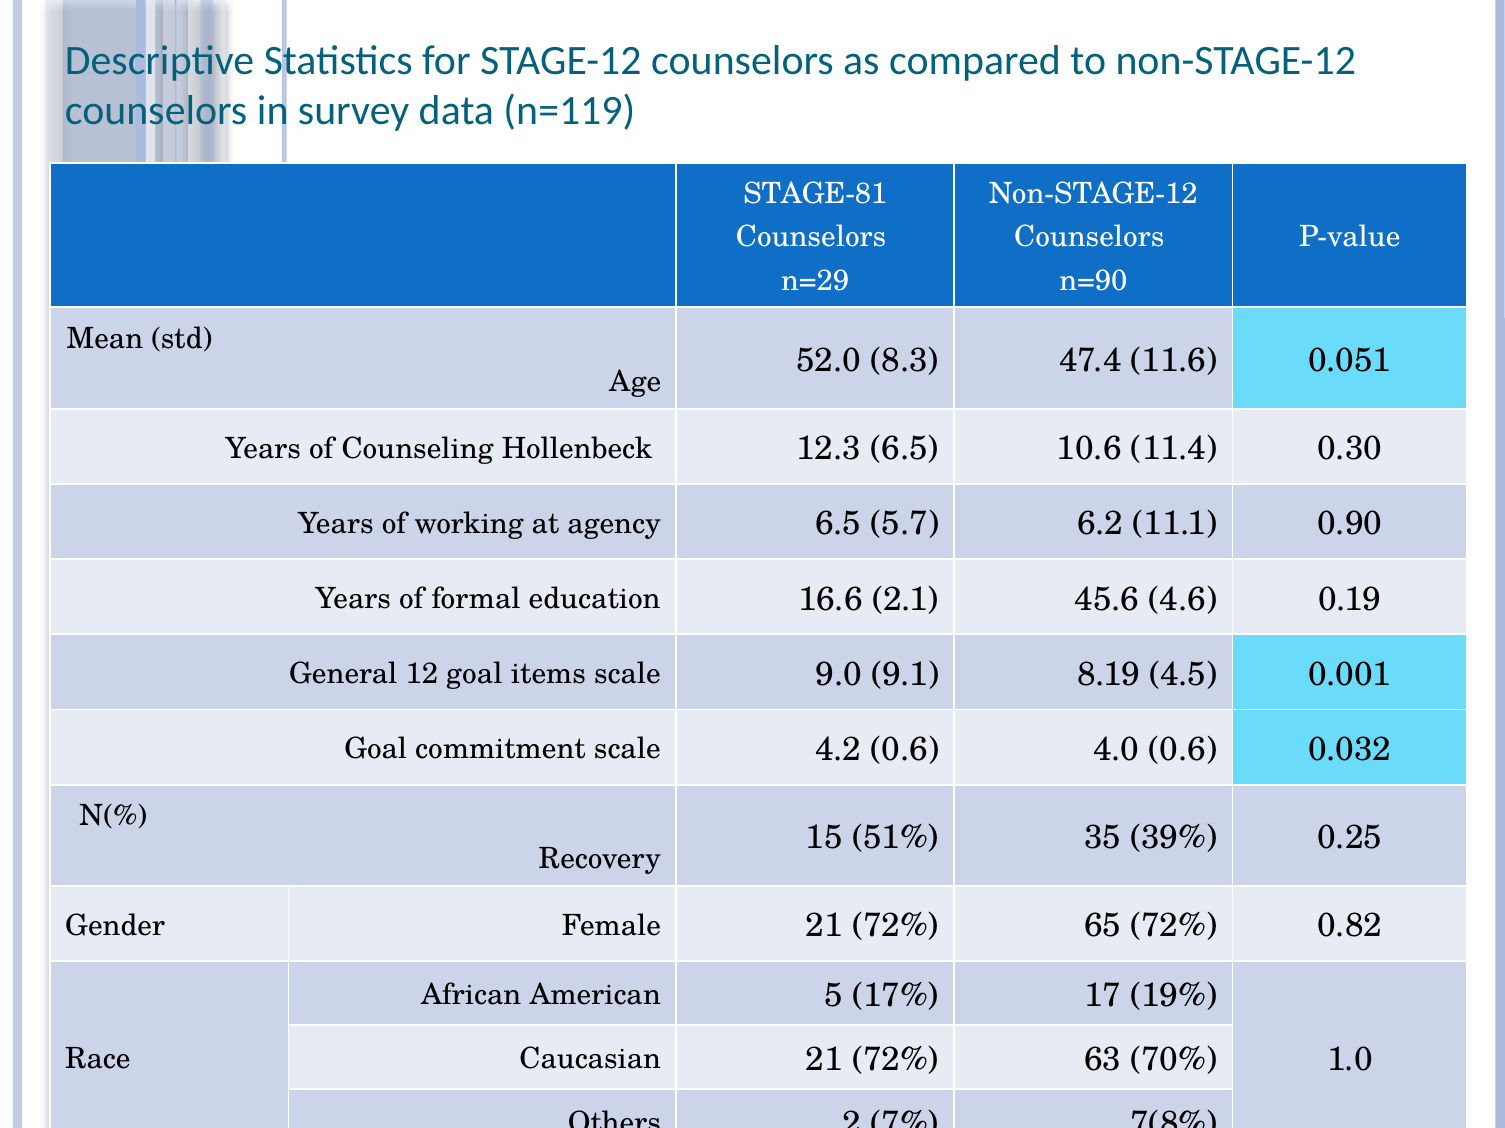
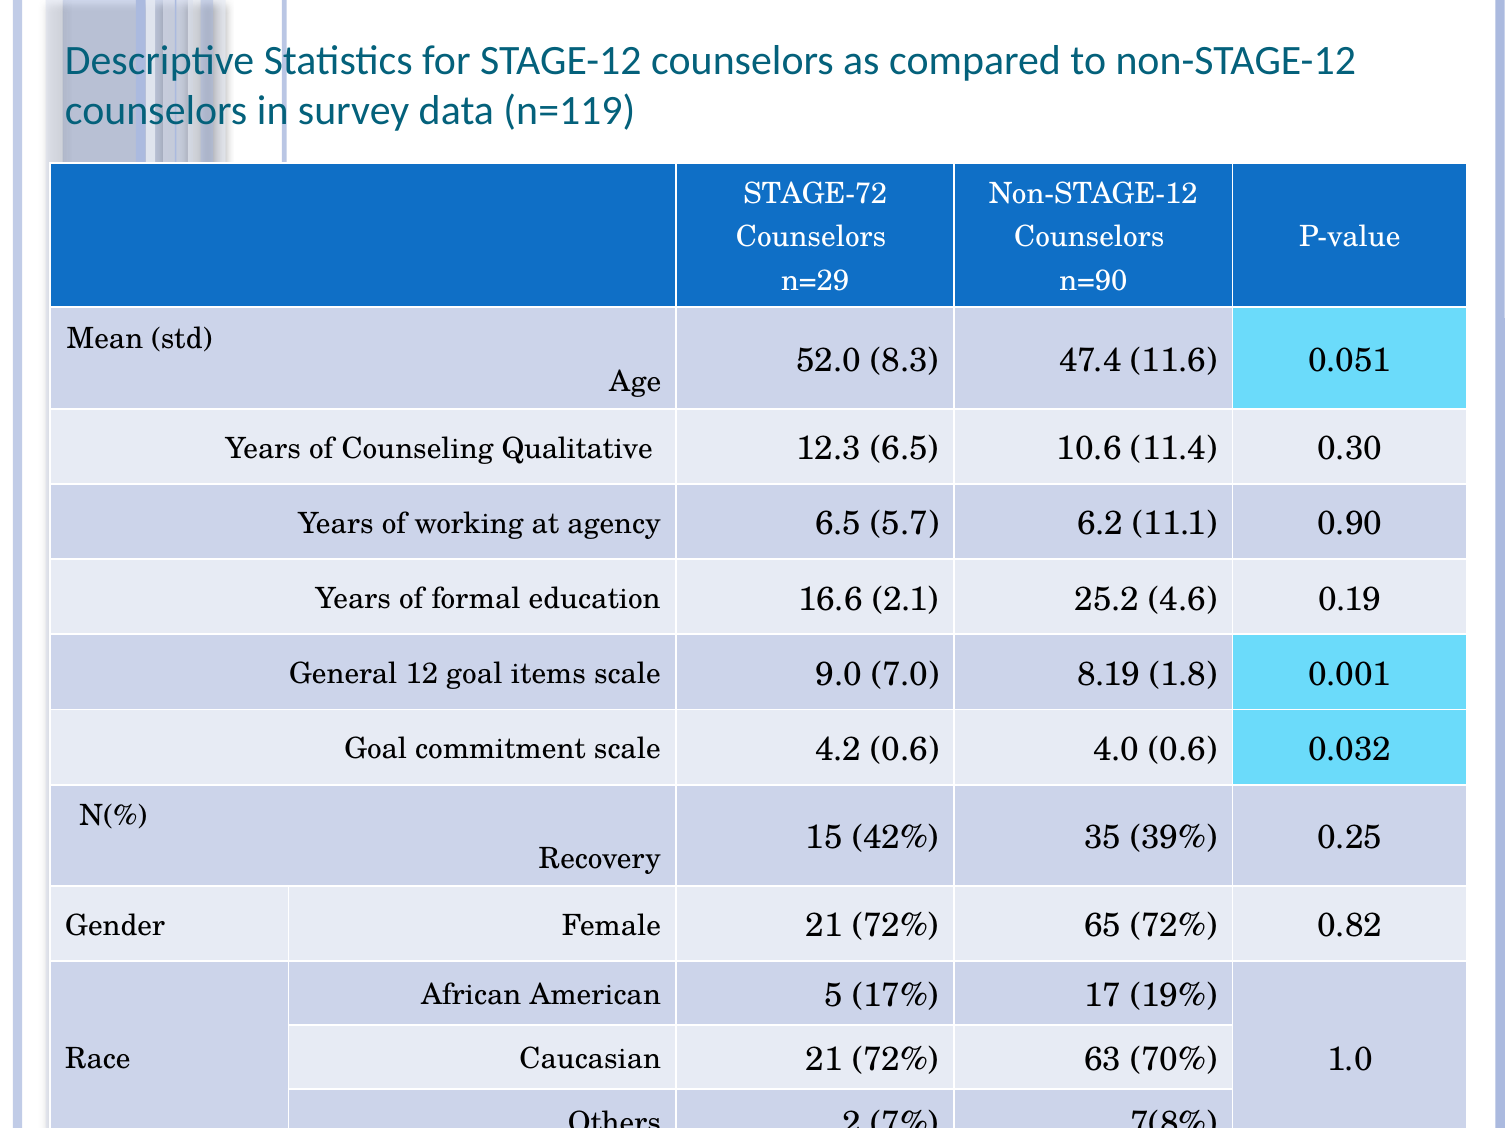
STAGE-81: STAGE-81 -> STAGE-72
Hollenbeck: Hollenbeck -> Qualitative
45.6: 45.6 -> 25.2
9.1: 9.1 -> 7.0
4.5: 4.5 -> 1.8
51%: 51% -> 42%
